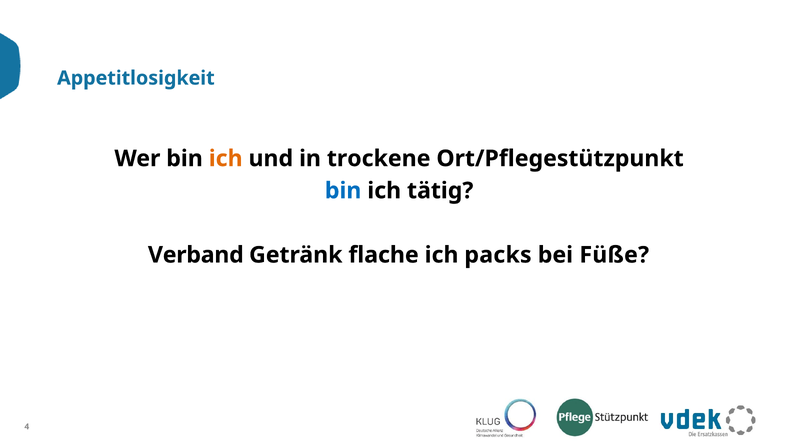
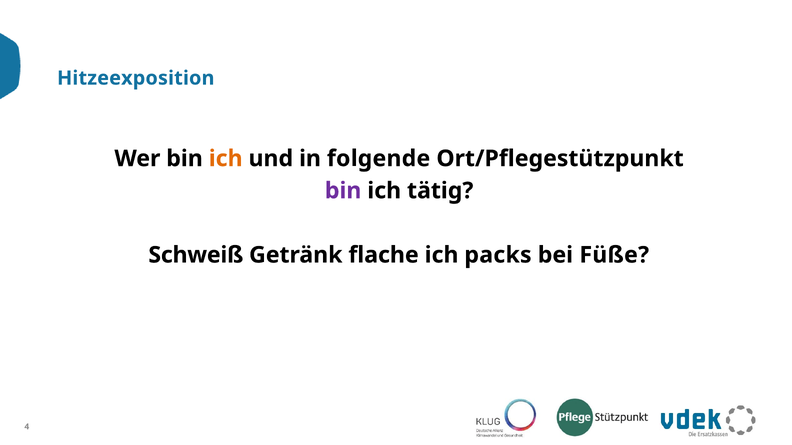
Appetitlosigkeit: Appetitlosigkeit -> Hitzeexposition
trockene: trockene -> folgende
bin at (343, 191) colour: blue -> purple
Verband: Verband -> Schweiß
